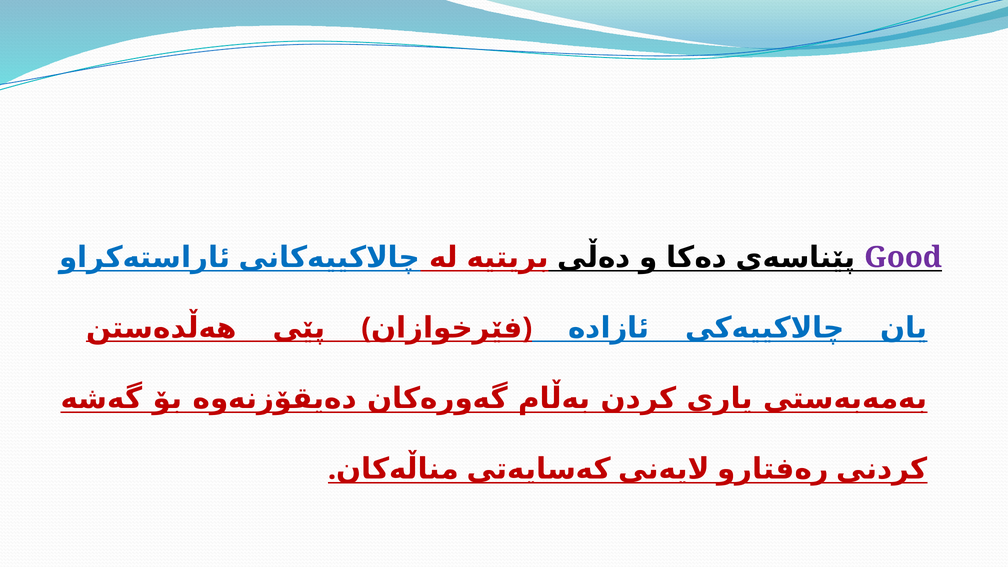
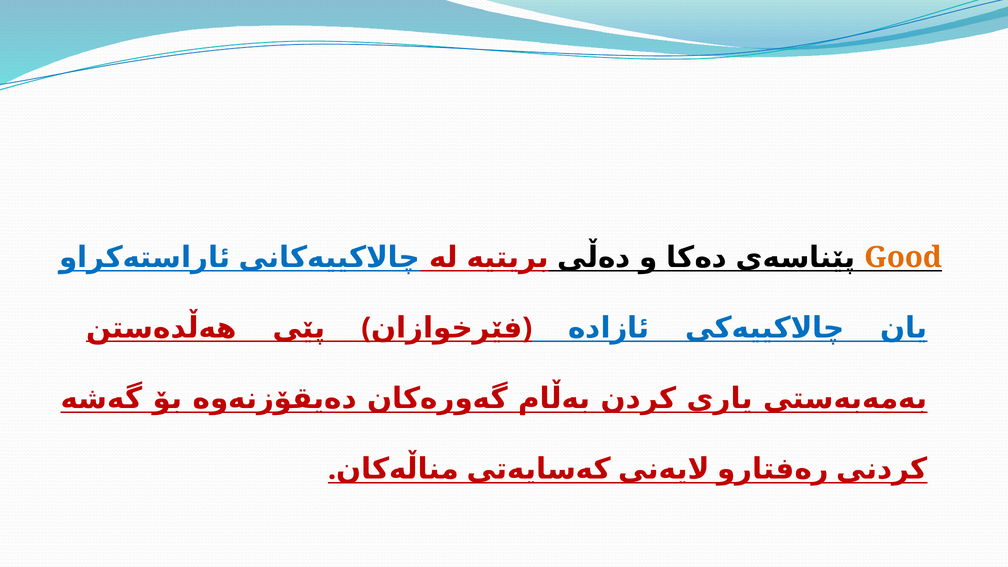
Good colour: purple -> orange
